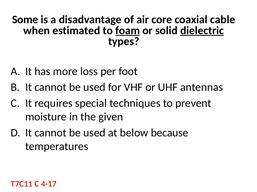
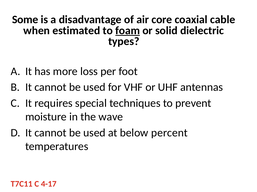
dielectric underline: present -> none
given: given -> wave
because: because -> percent
